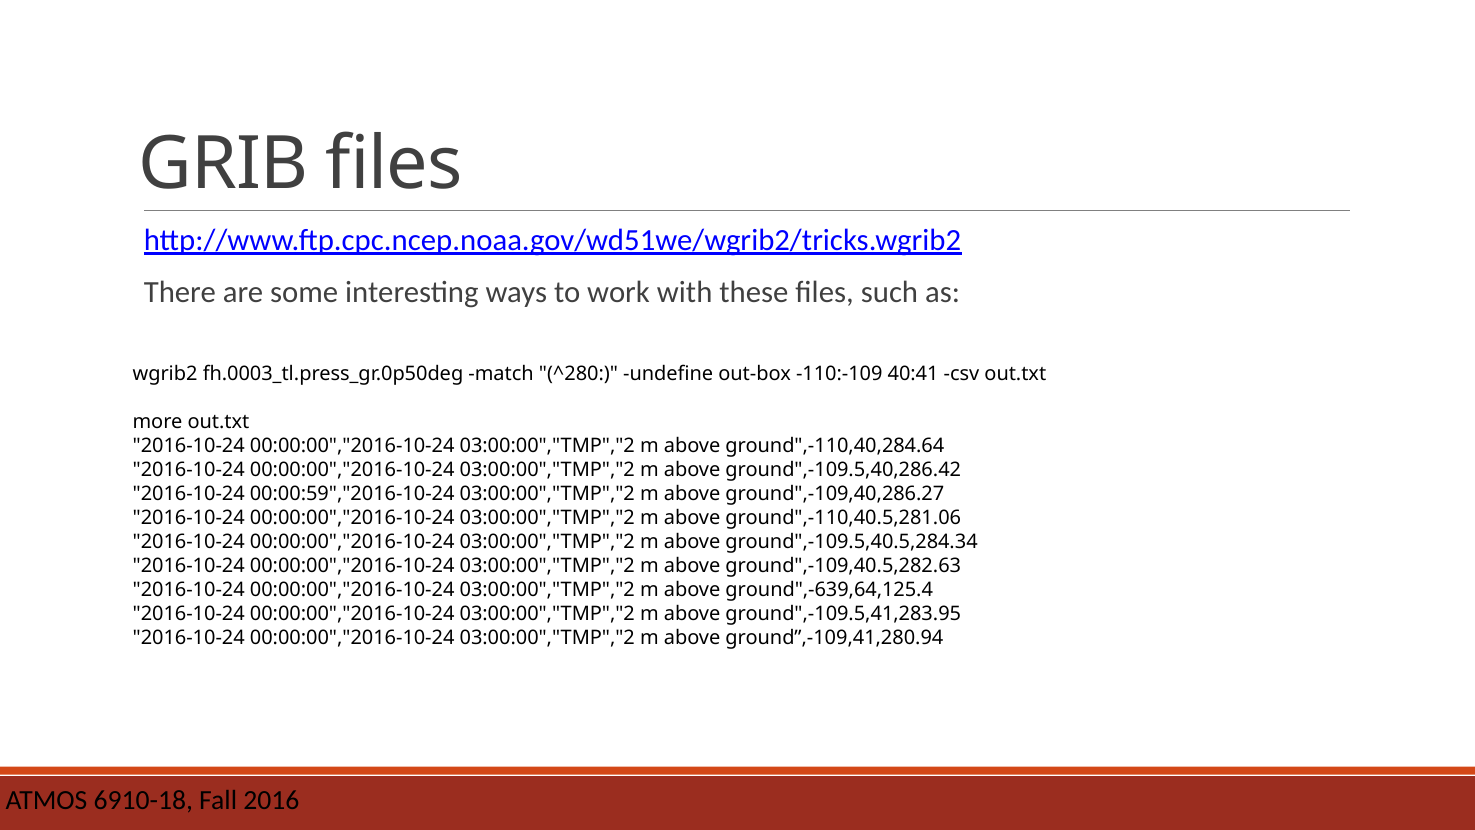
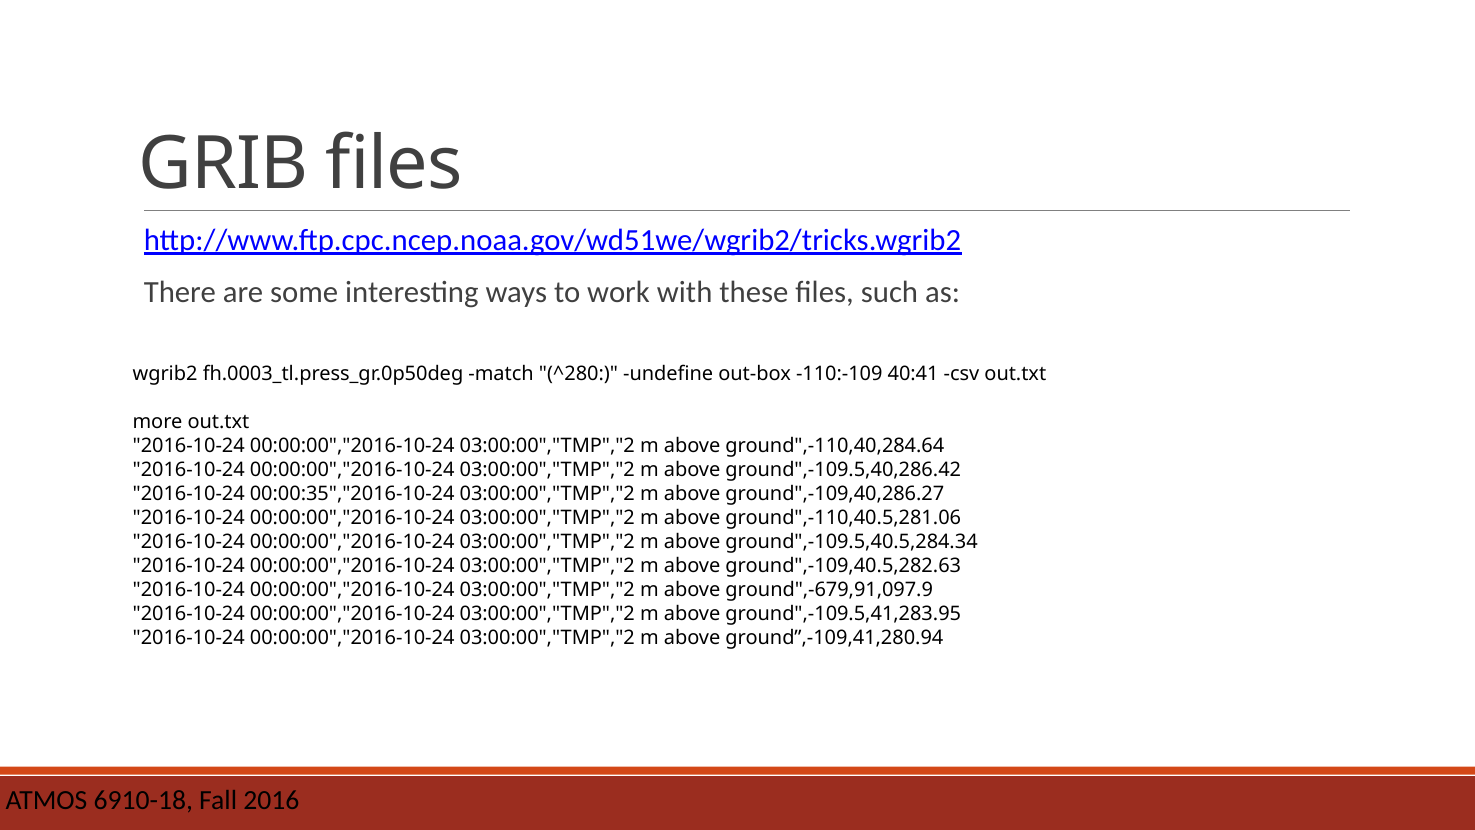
00:00:59","2016-10-24: 00:00:59","2016-10-24 -> 00:00:35","2016-10-24
ground",-639,64,125.4: ground",-639,64,125.4 -> ground",-679,91,097.9
